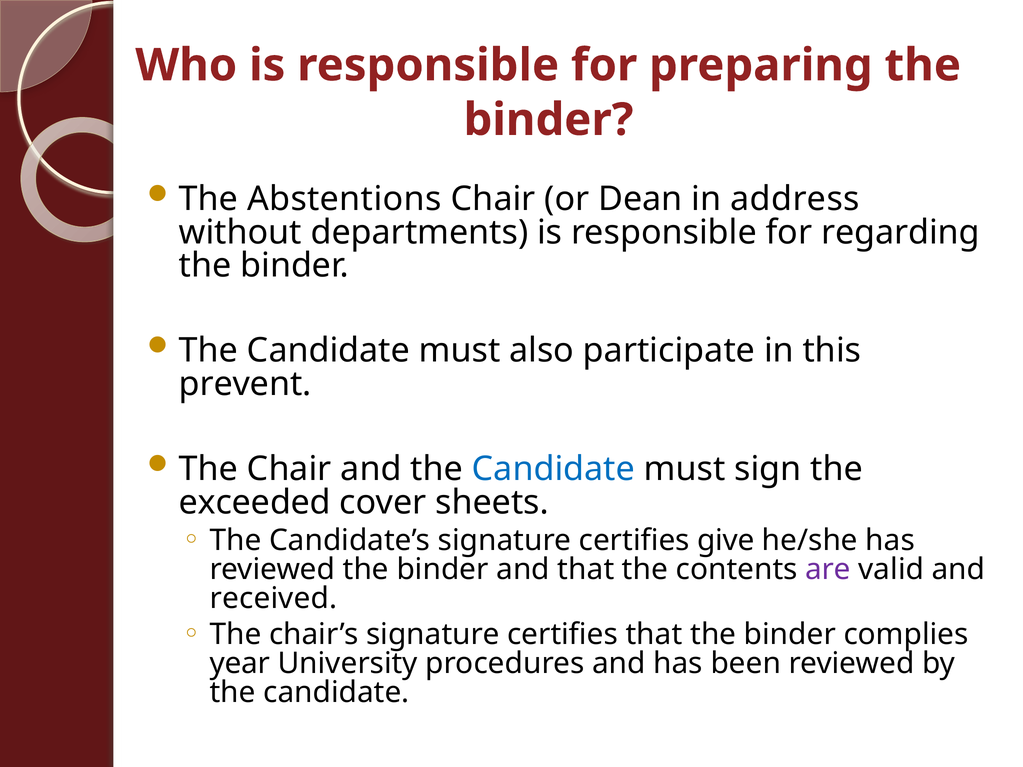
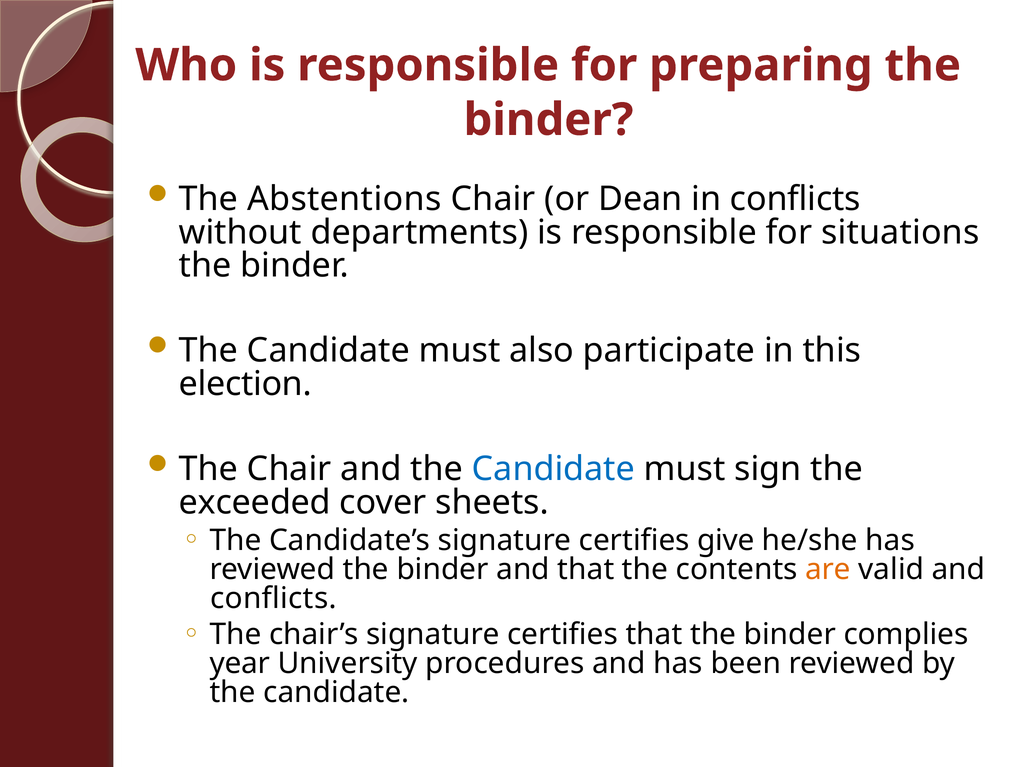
in address: address -> conflicts
regarding: regarding -> situations
prevent: prevent -> election
are colour: purple -> orange
received at (273, 599): received -> conflicts
